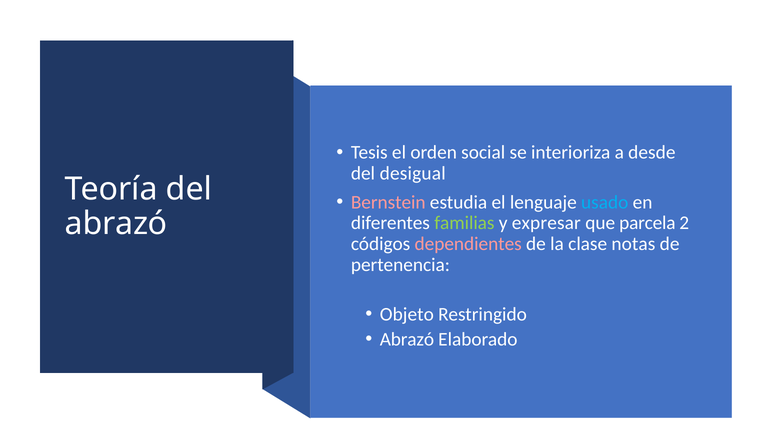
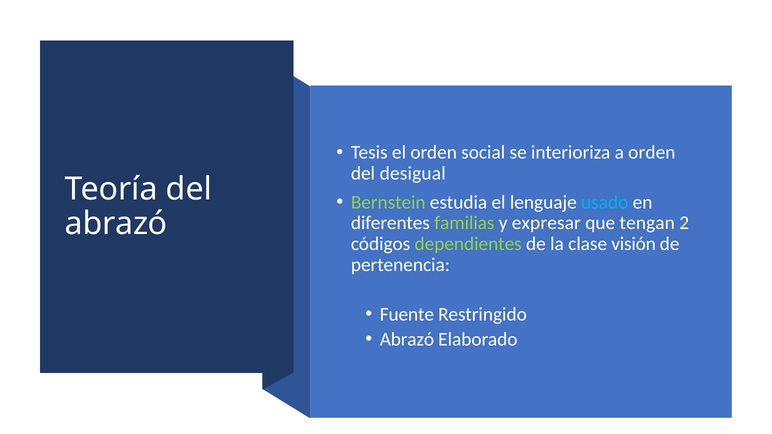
a desde: desde -> orden
Bernstein colour: pink -> light green
parcela: parcela -> tengan
dependientes colour: pink -> light green
notas: notas -> visión
Objeto: Objeto -> Fuente
